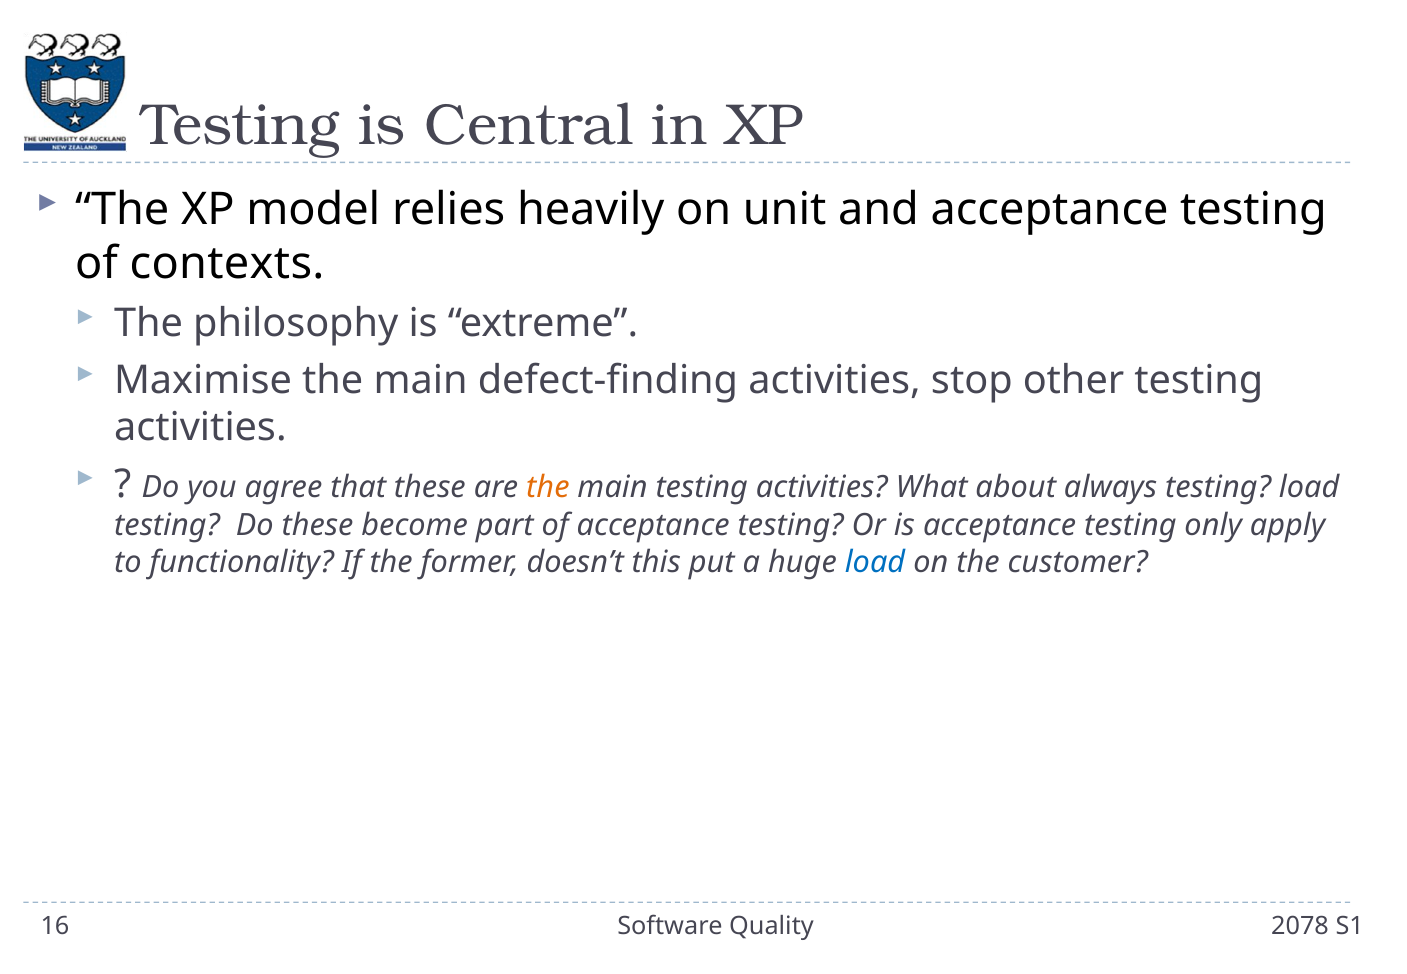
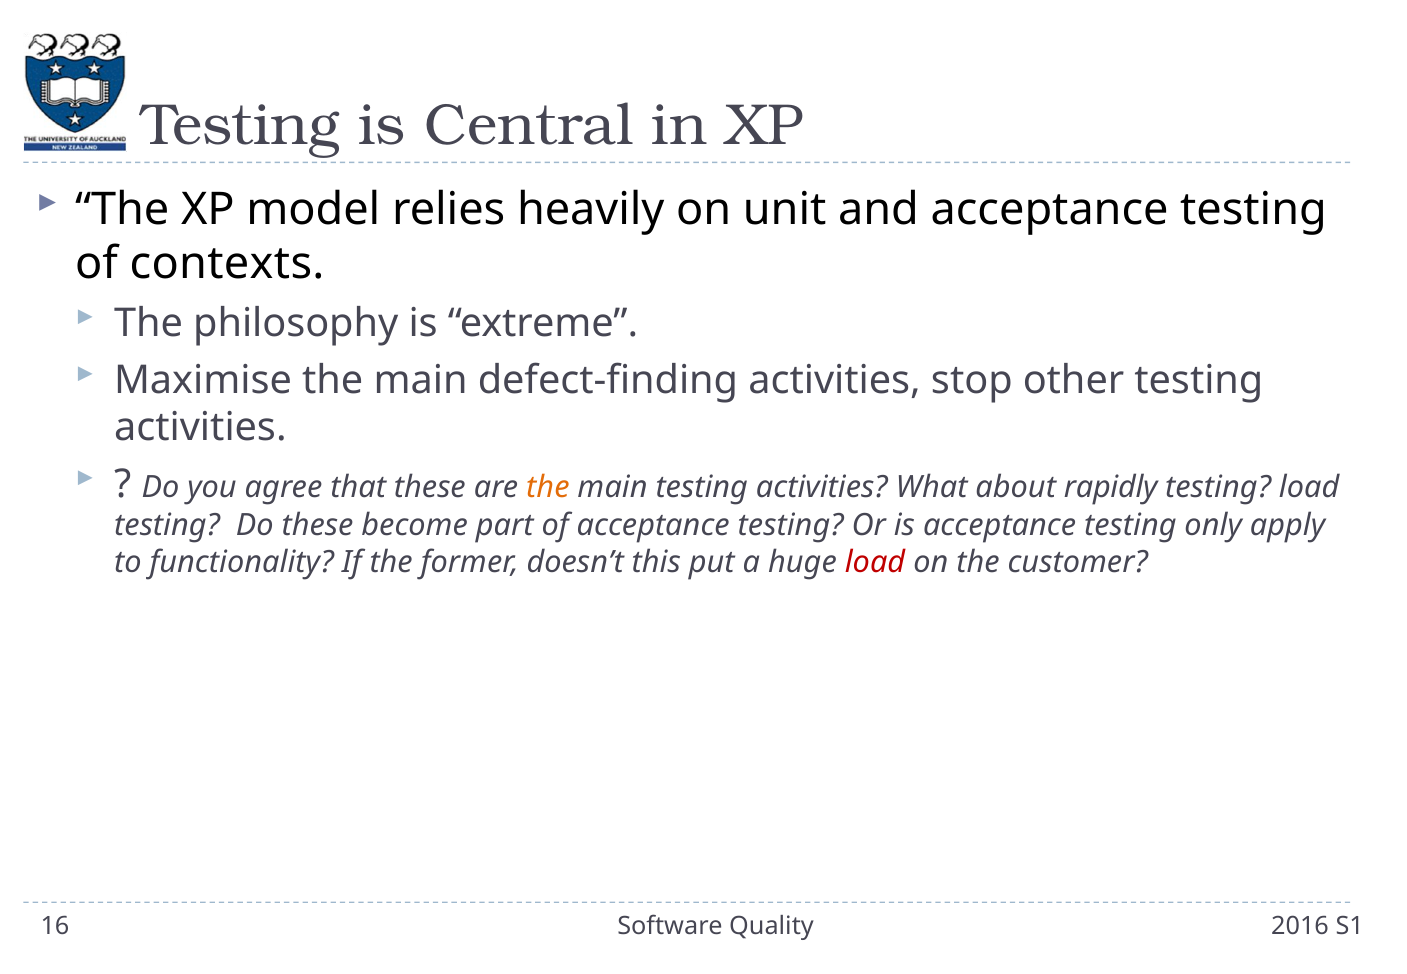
always: always -> rapidly
load at (875, 563) colour: blue -> red
2078: 2078 -> 2016
